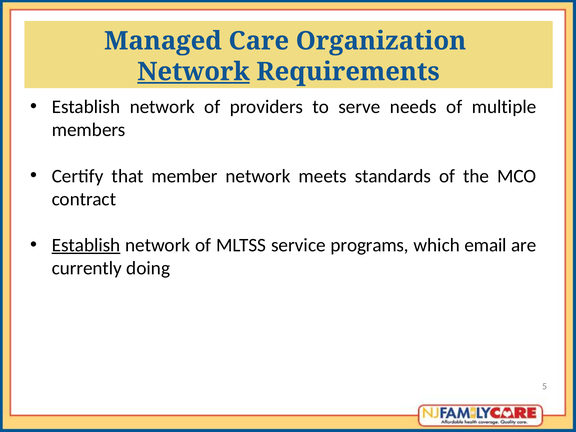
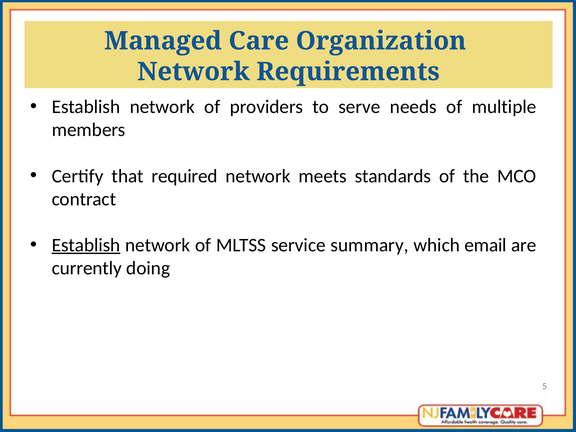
Network at (193, 72) underline: present -> none
member: member -> required
programs: programs -> summary
